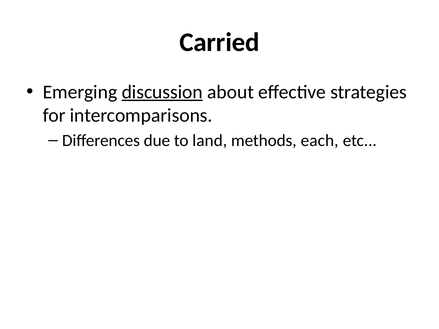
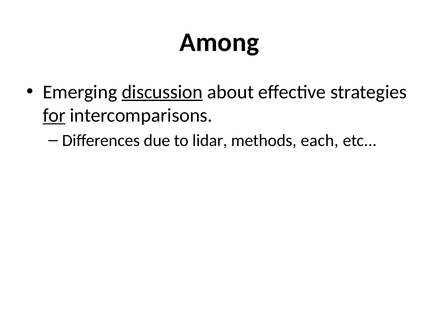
Carried: Carried -> Among
for underline: none -> present
land: land -> lidar
